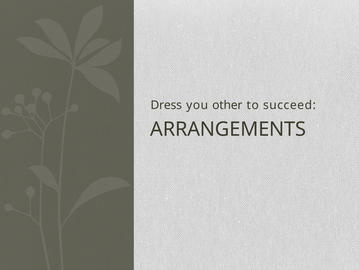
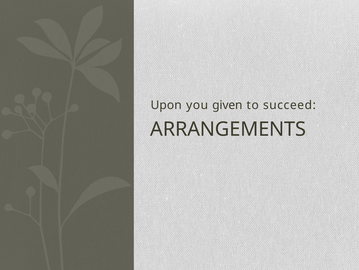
Dress: Dress -> Upon
other: other -> given
